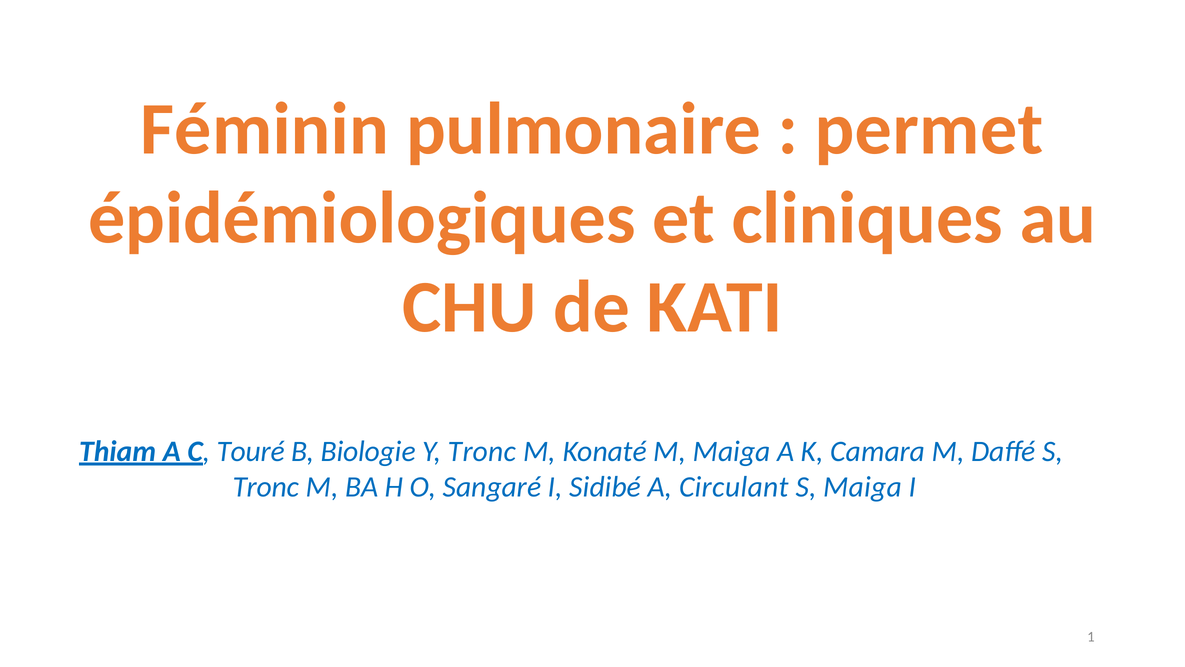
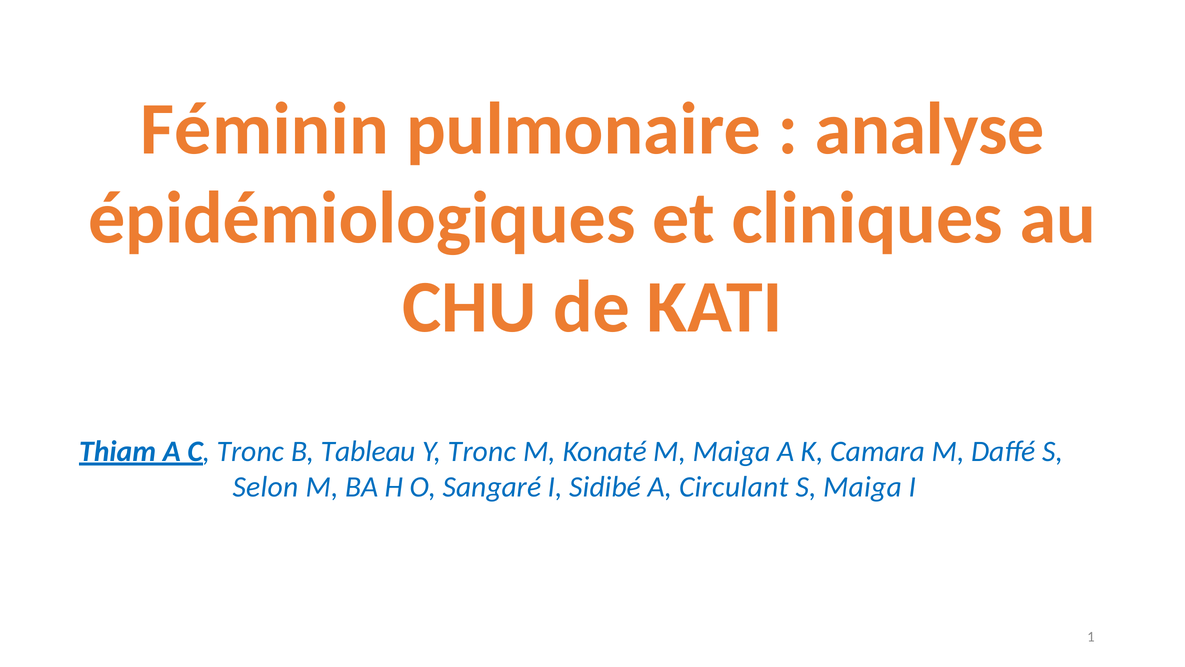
permet: permet -> analyse
C Touré: Touré -> Tronc
Biologie: Biologie -> Tableau
Tronc at (266, 486): Tronc -> Selon
